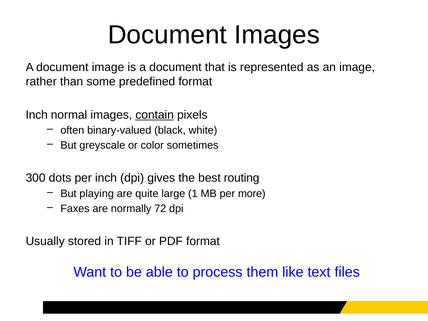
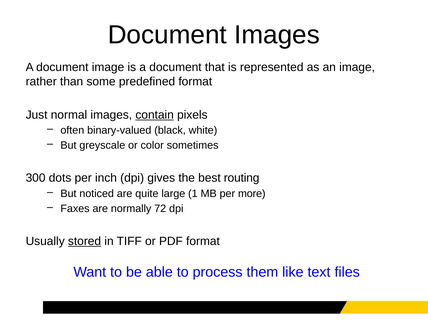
Inch at (37, 115): Inch -> Just
playing: playing -> noticed
stored underline: none -> present
